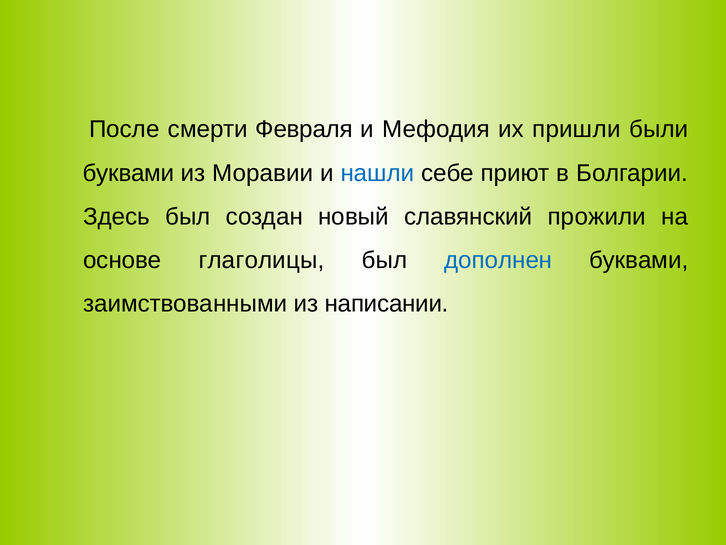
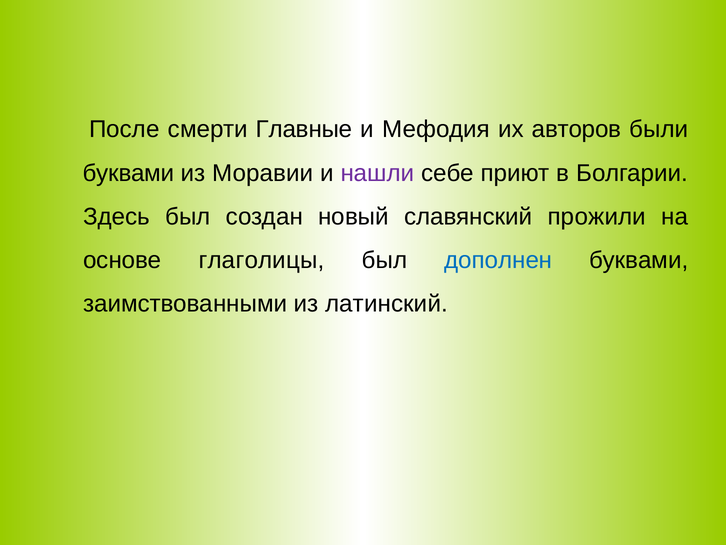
Февраля: Февраля -> Главные
пришли: пришли -> авторов
нашли colour: blue -> purple
написании: написании -> латинский
